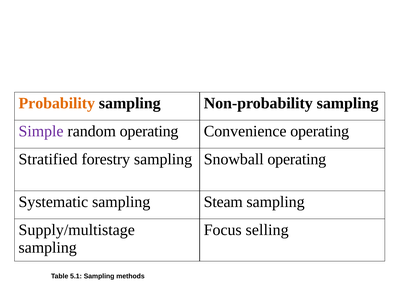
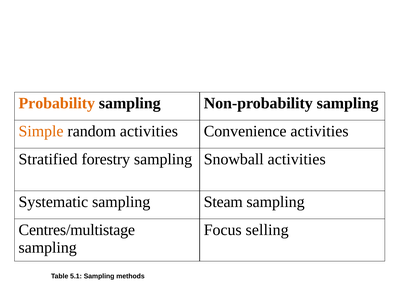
Simple colour: purple -> orange
random operating: operating -> activities
Convenience operating: operating -> activities
Snowball operating: operating -> activities
Supply/multistage: Supply/multistage -> Centres/multistage
